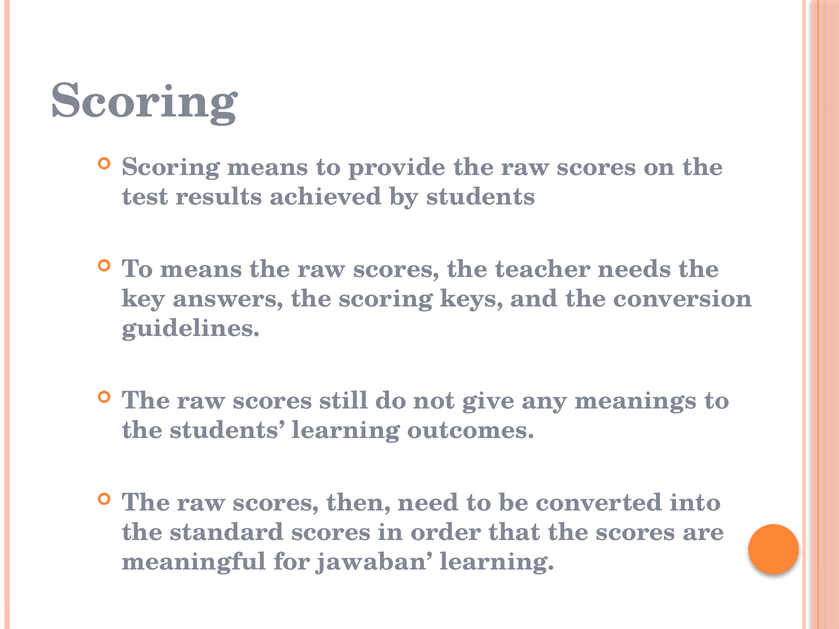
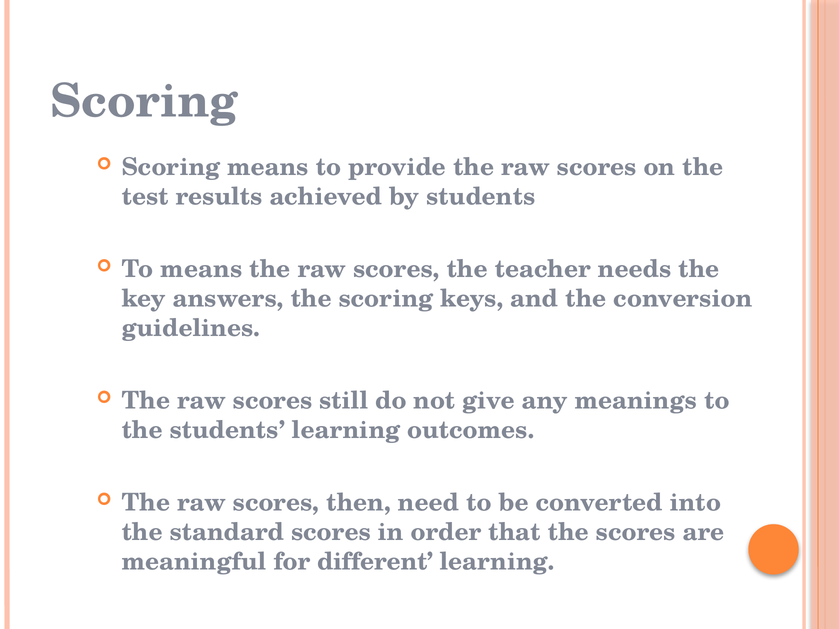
jawaban: jawaban -> different
